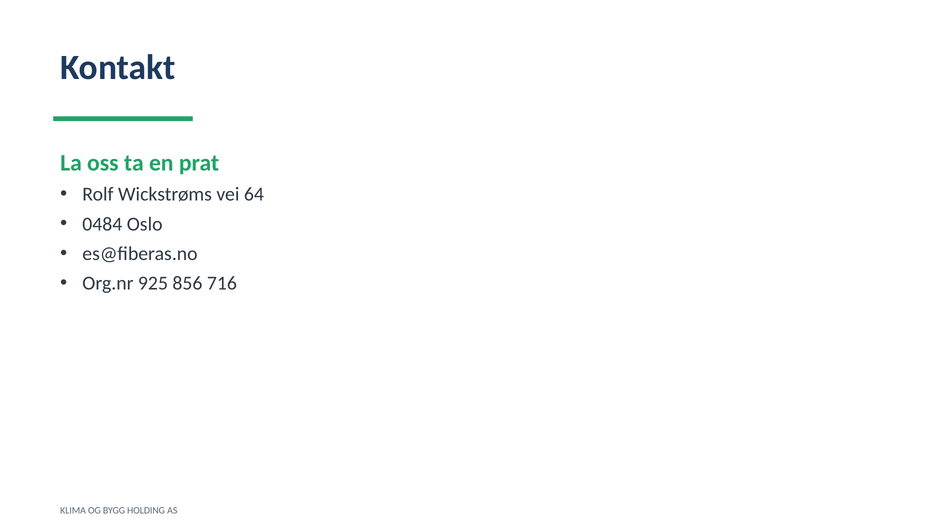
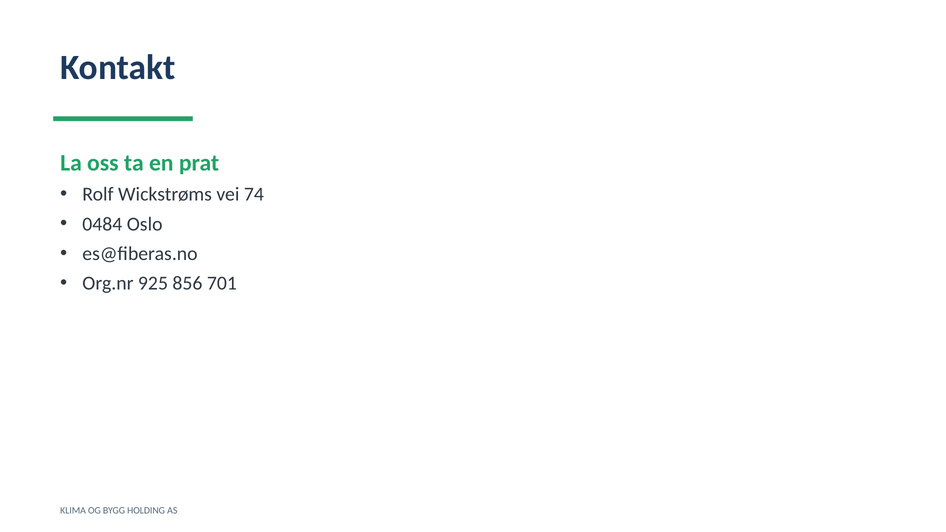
64: 64 -> 74
716: 716 -> 701
